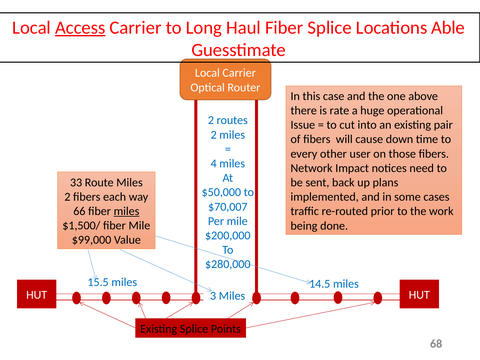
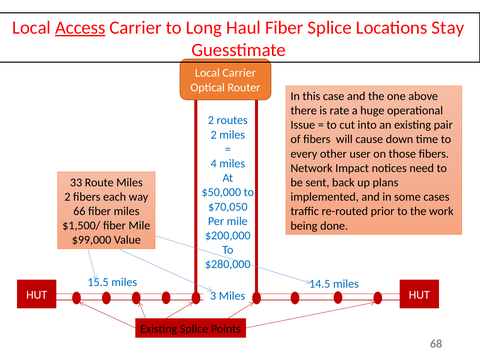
Able: Able -> Stay
$70,007: $70,007 -> $70,050
miles at (127, 211) underline: present -> none
